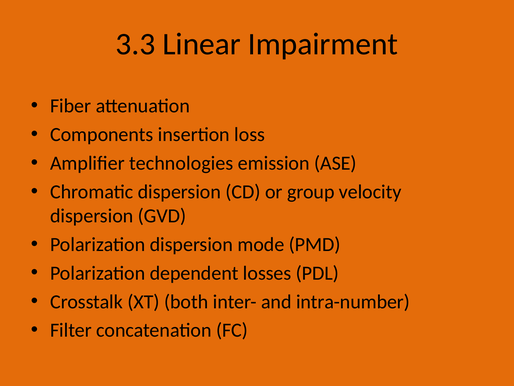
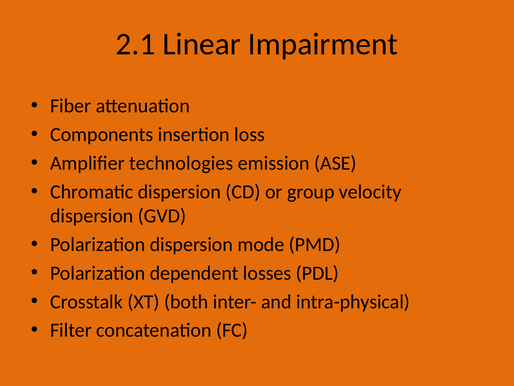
3.3: 3.3 -> 2.1
intra-number: intra-number -> intra-physical
